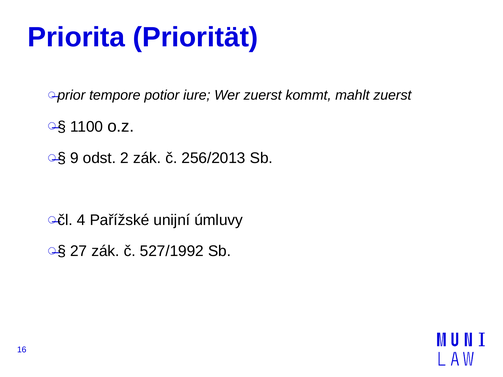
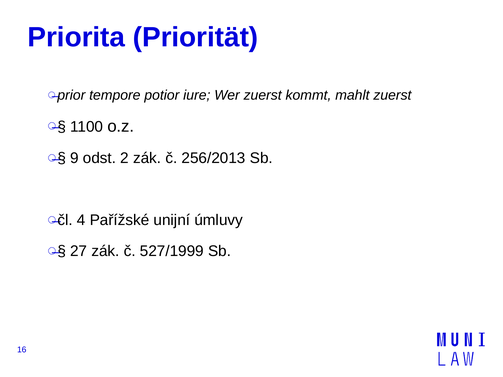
527/1992: 527/1992 -> 527/1999
